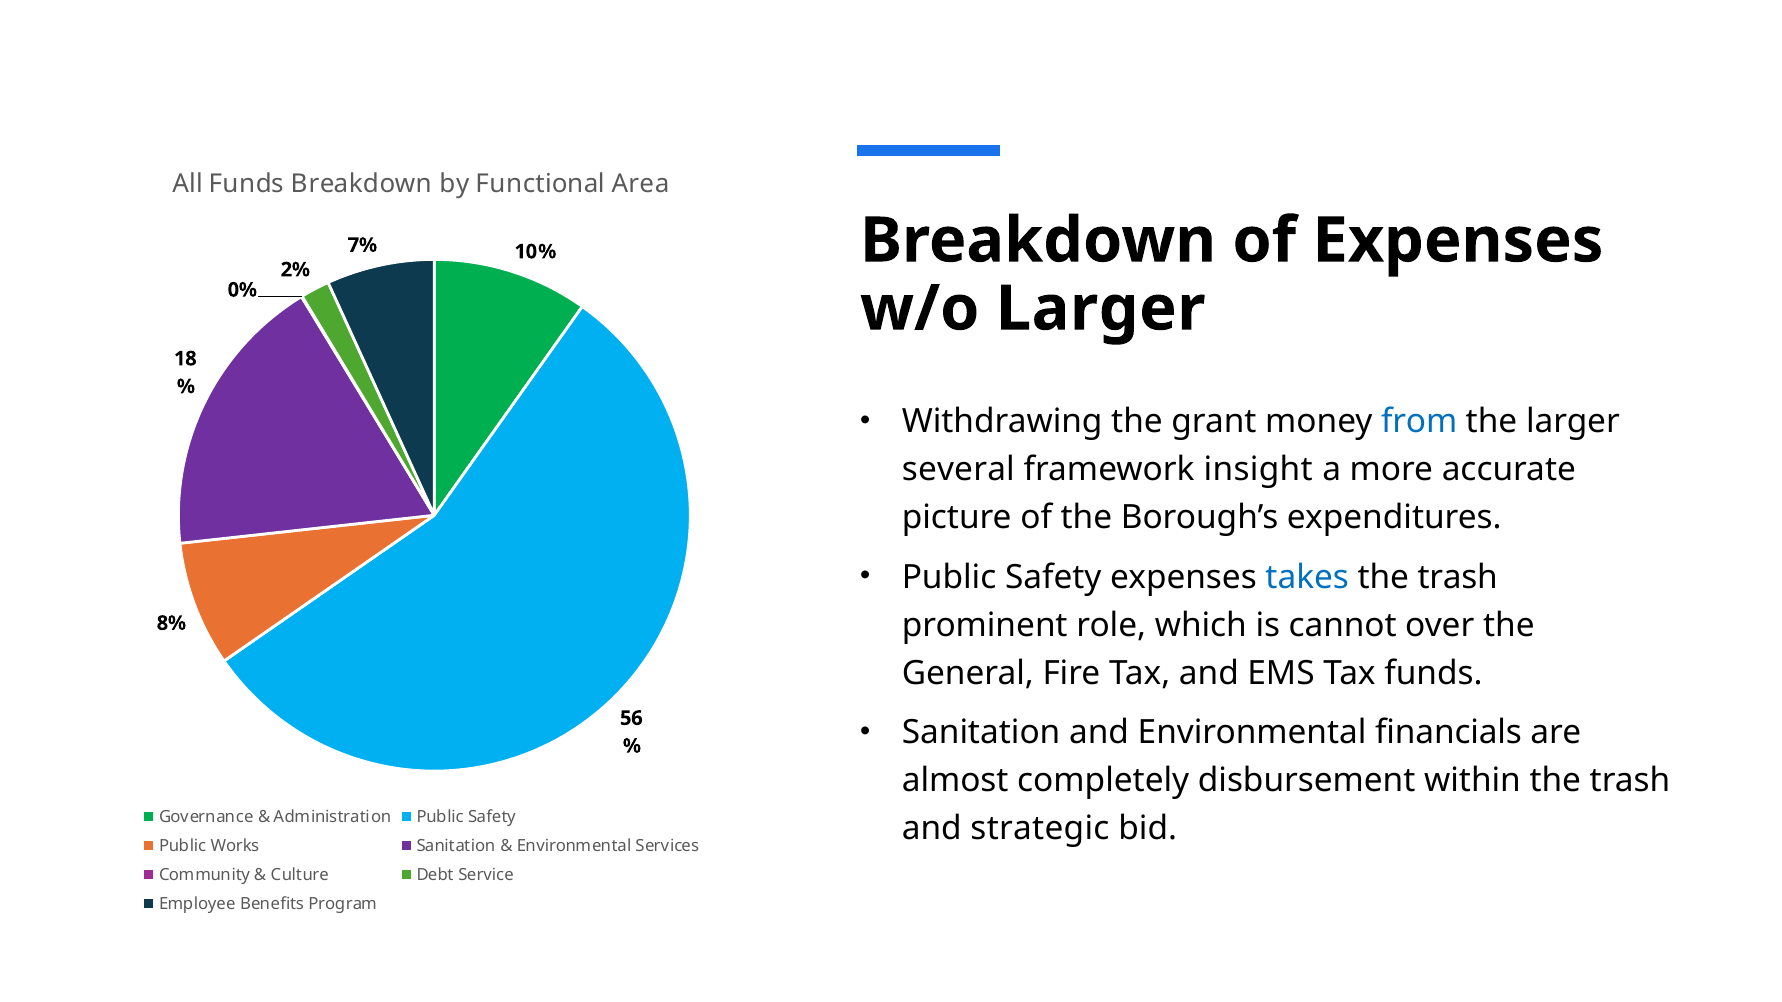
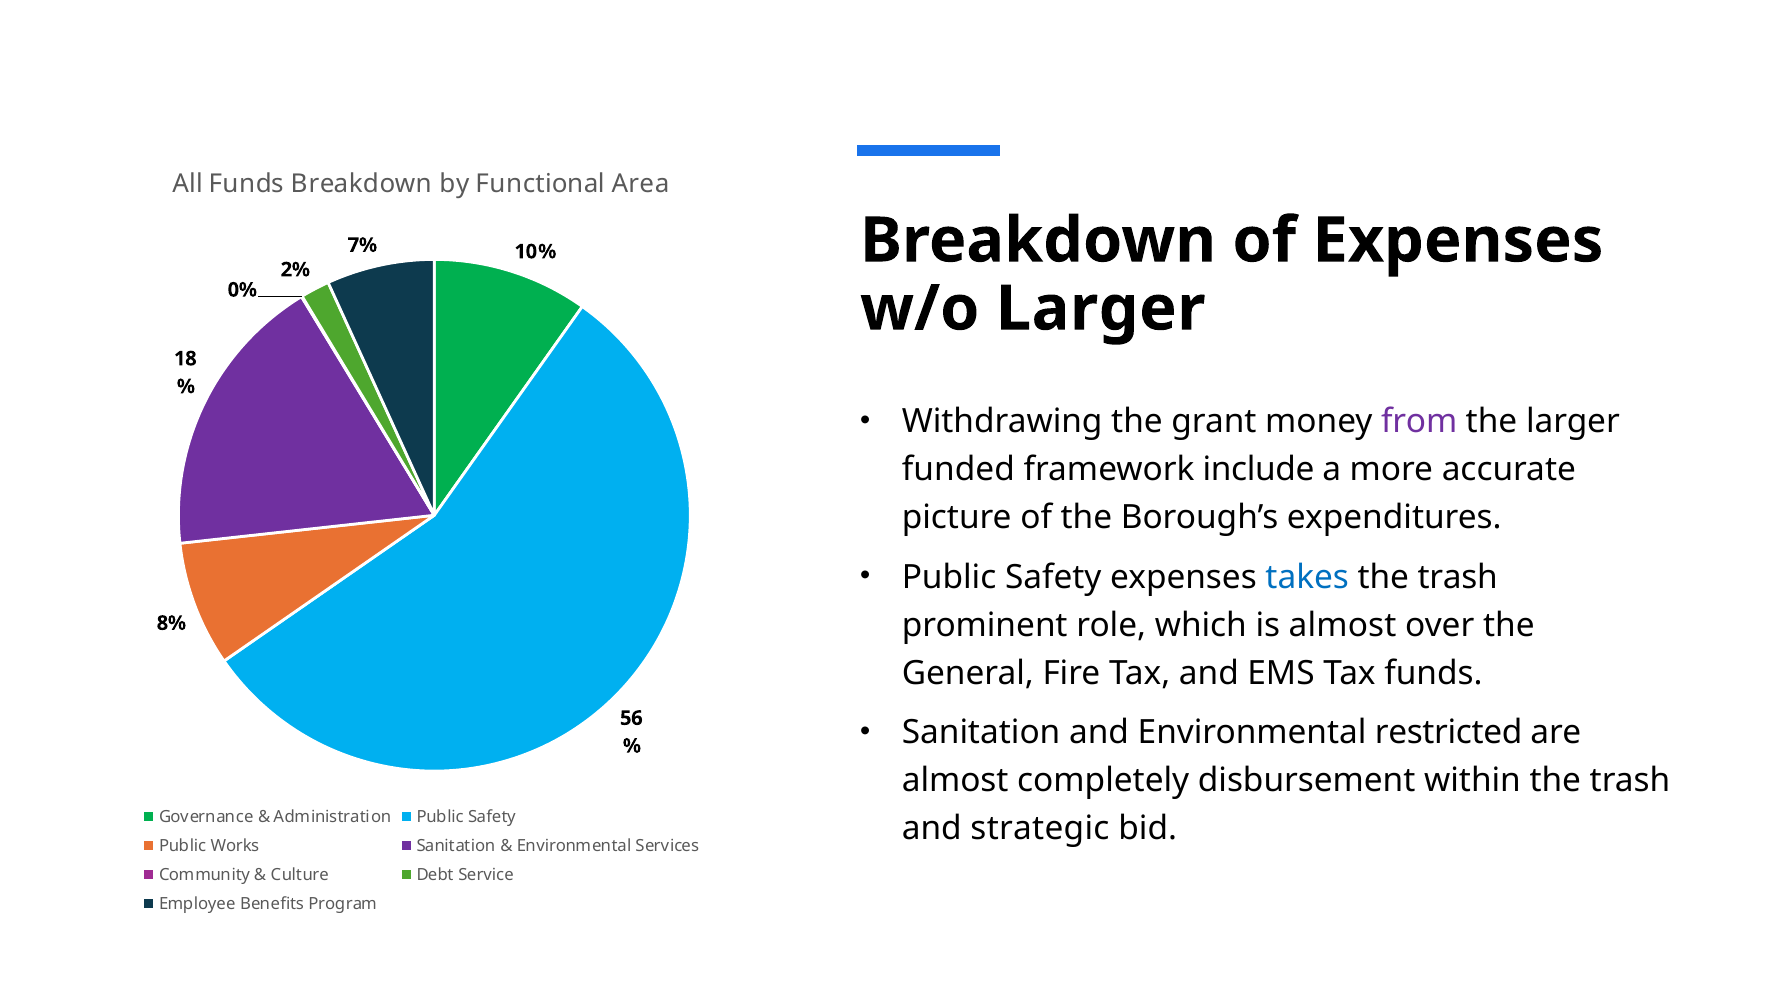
from colour: blue -> purple
several: several -> funded
insight: insight -> include
is cannot: cannot -> almost
financials: financials -> restricted
